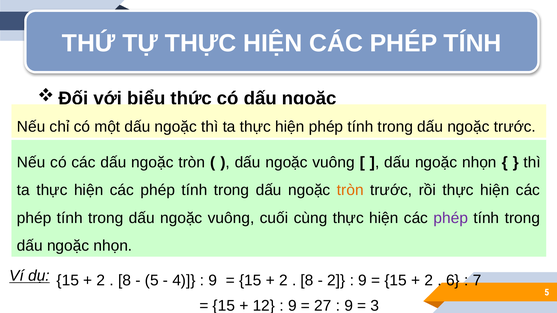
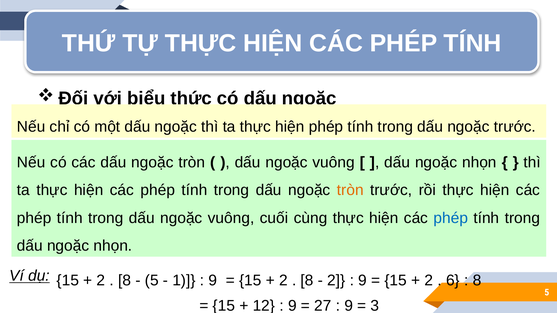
phép at (451, 218) colour: purple -> blue
4: 4 -> 1
7 at (477, 281): 7 -> 8
